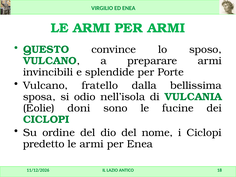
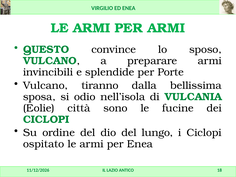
fratello: fratello -> tiranno
doni: doni -> città
nome: nome -> lungo
predetto: predetto -> ospitato
